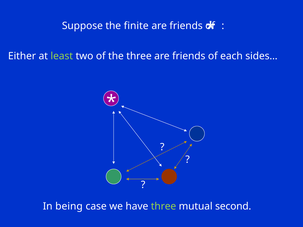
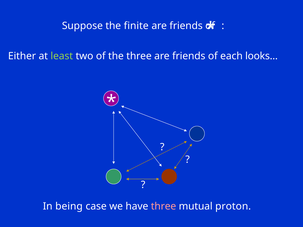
sides…: sides… -> looks…
three at (164, 207) colour: light green -> pink
second: second -> proton
